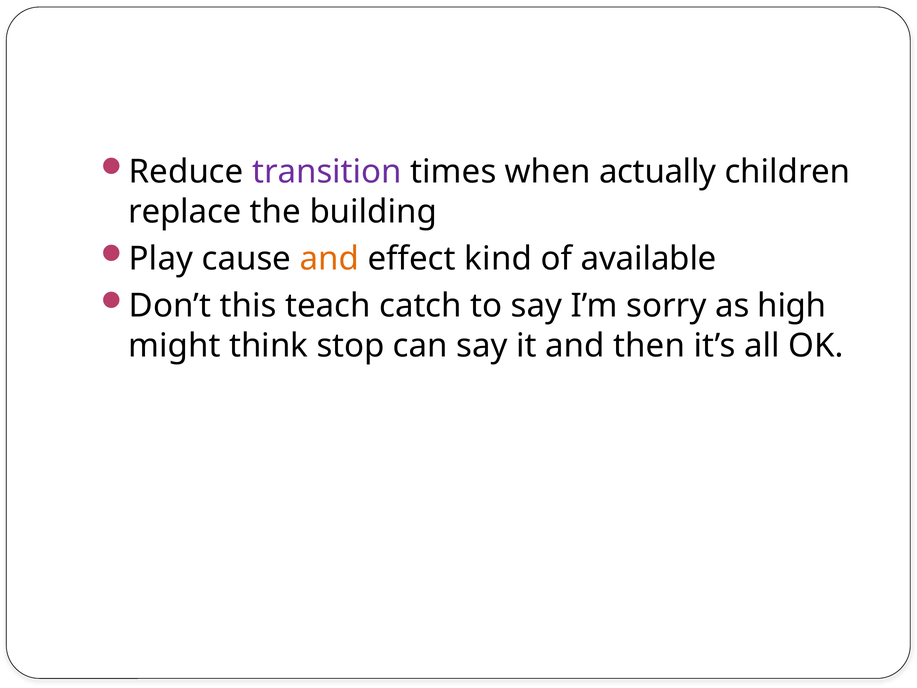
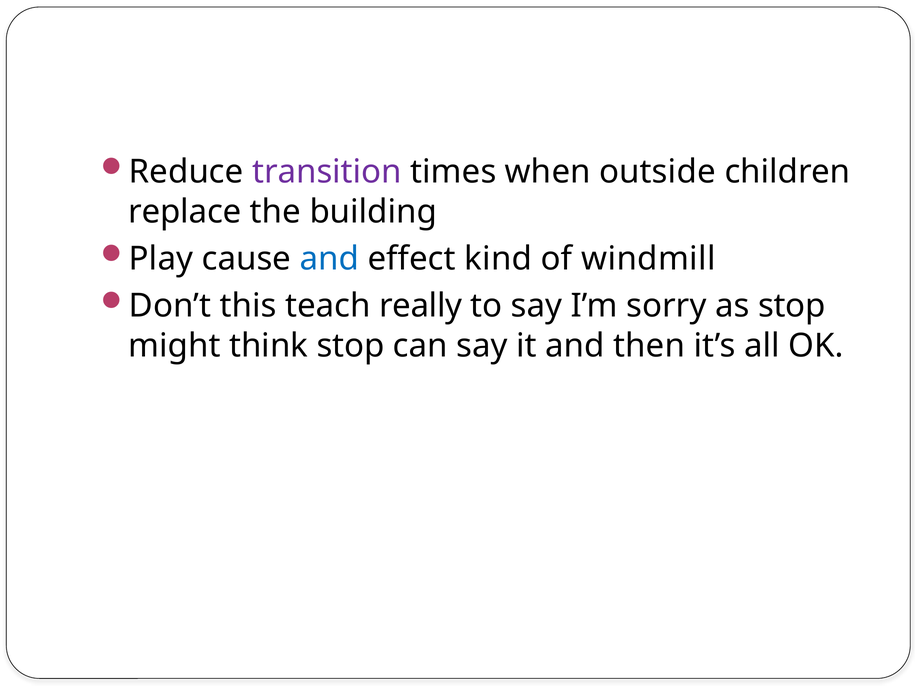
actually: actually -> outside
and at (329, 259) colour: orange -> blue
available: available -> windmill
catch: catch -> really
as high: high -> stop
